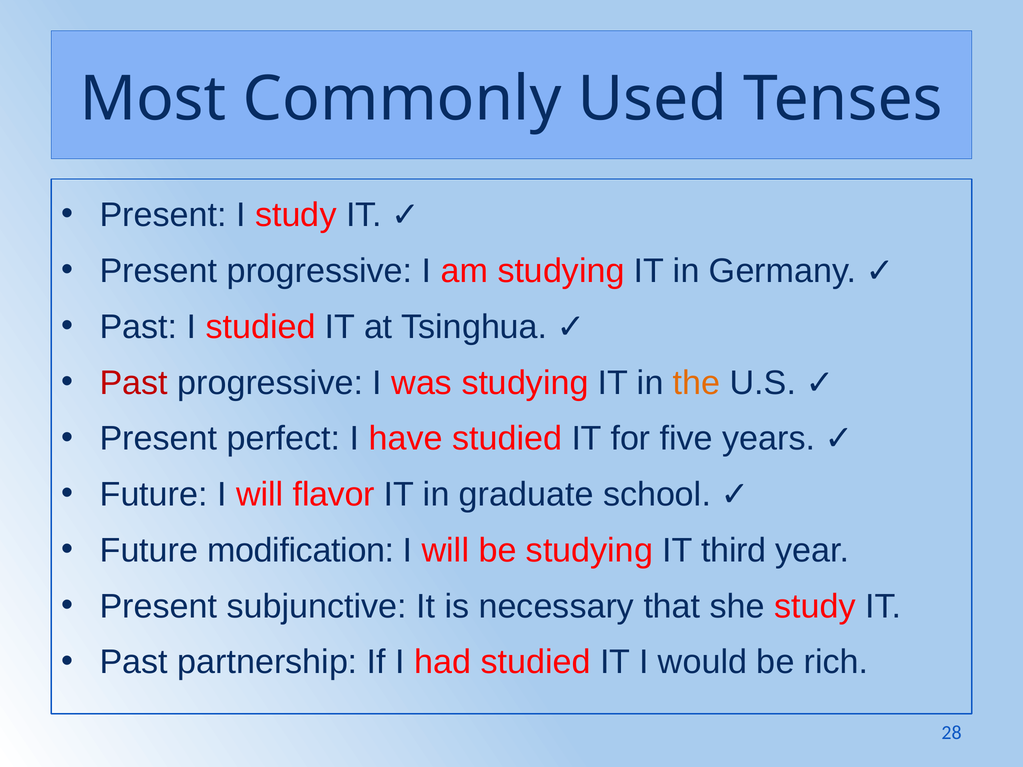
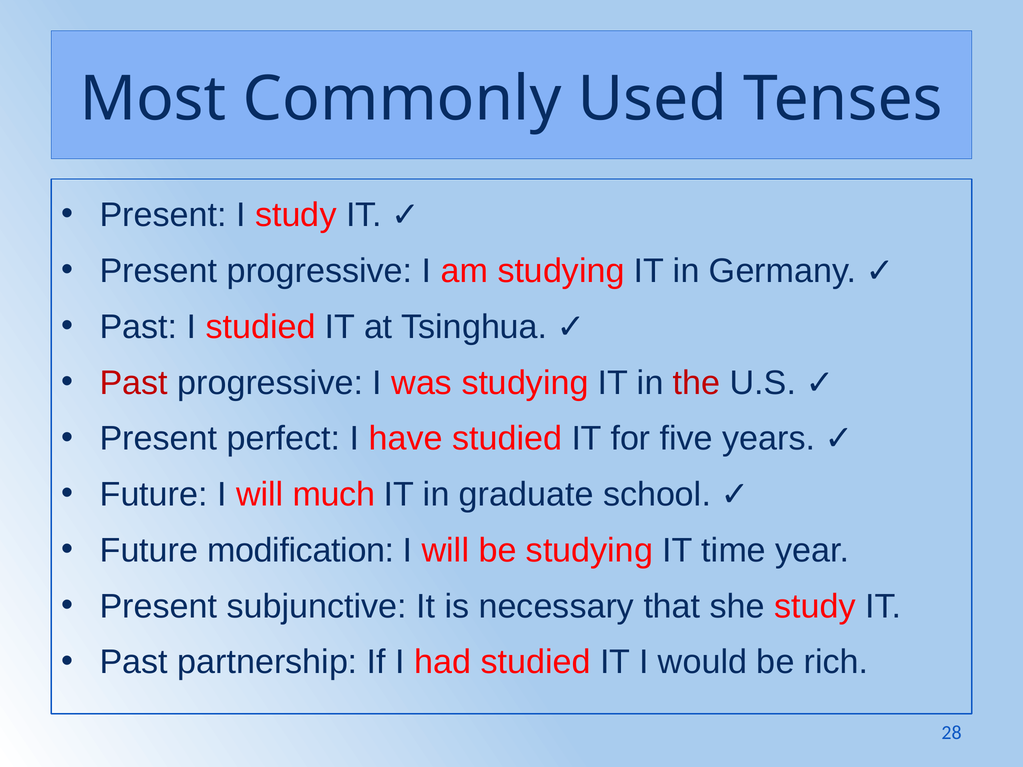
the colour: orange -> red
flavor: flavor -> much
third: third -> time
